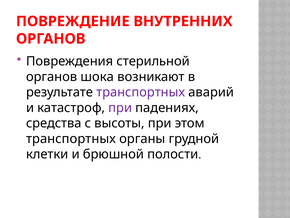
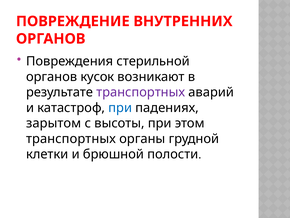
шока: шока -> кусок
при at (120, 108) colour: purple -> blue
средства: средства -> зарытом
